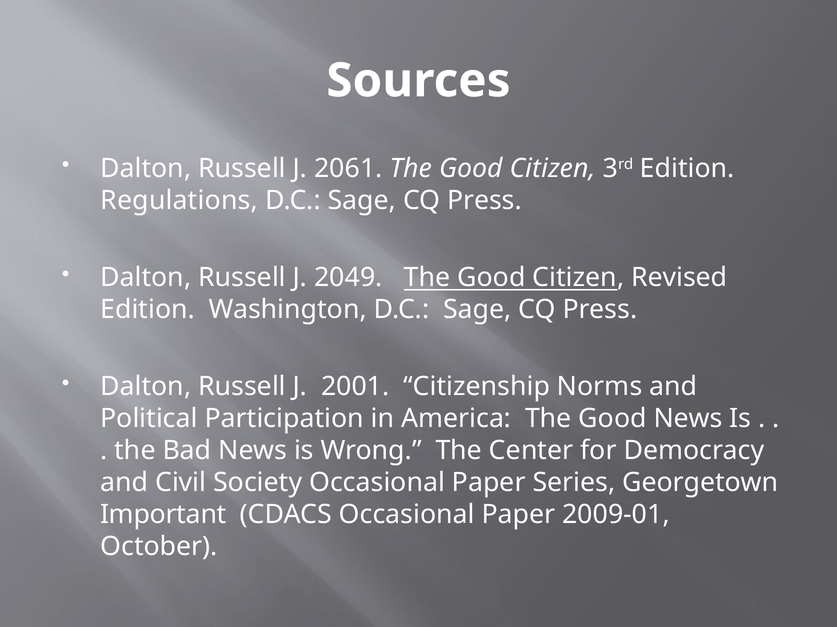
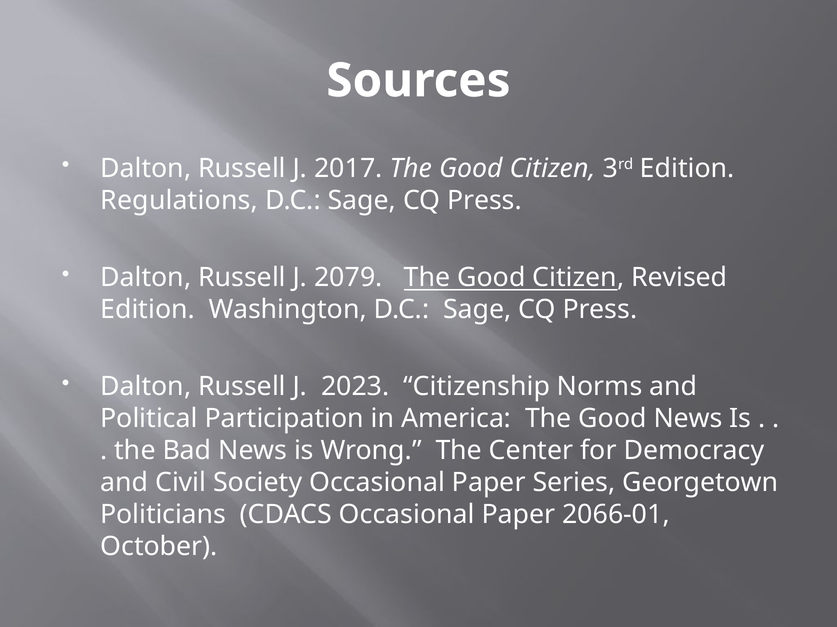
2061: 2061 -> 2017
2049: 2049 -> 2079
2001: 2001 -> 2023
Important: Important -> Politicians
2009-01: 2009-01 -> 2066-01
